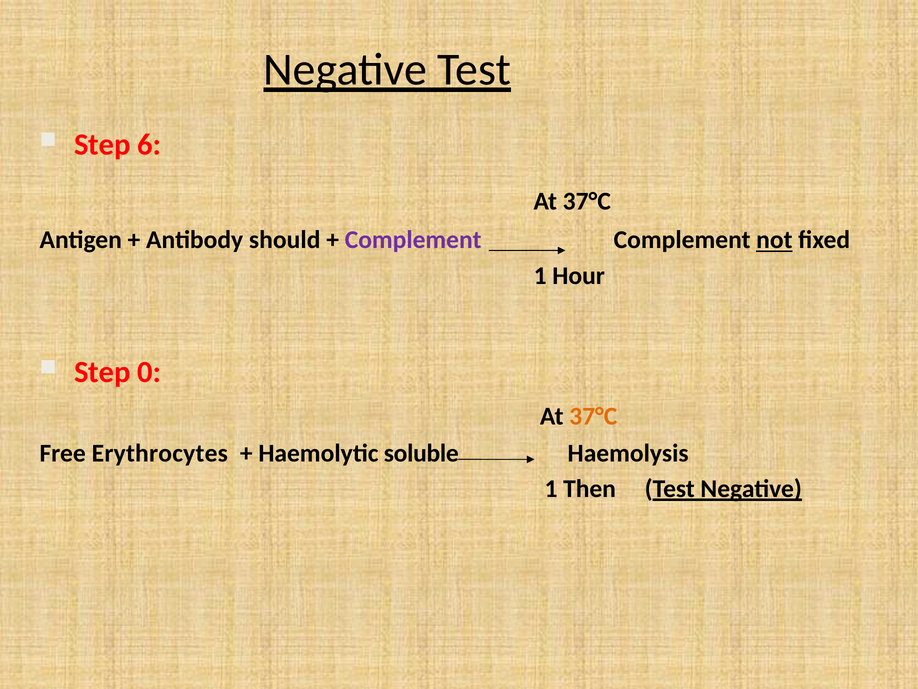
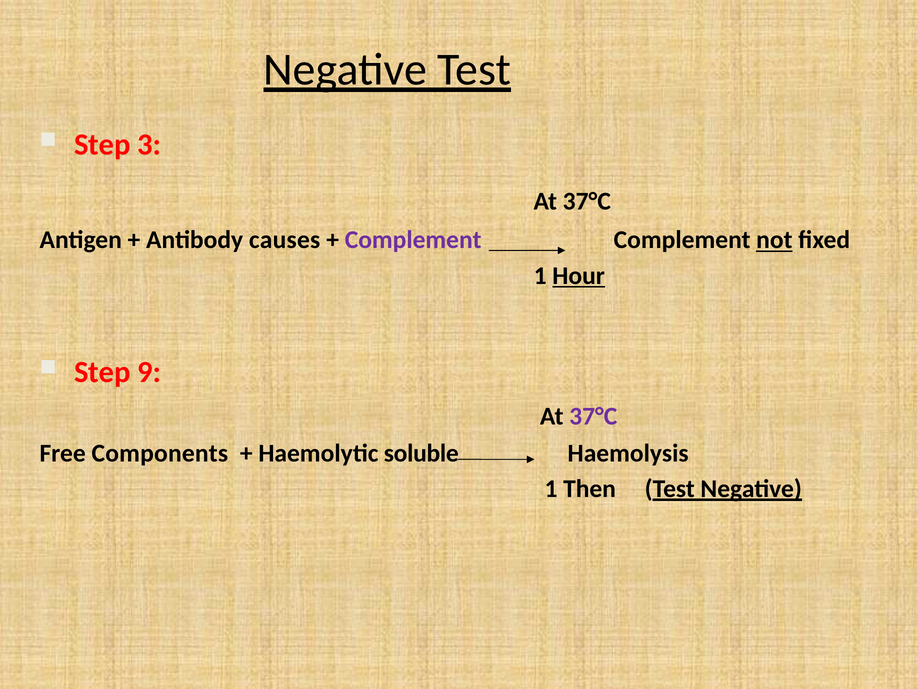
6: 6 -> 3
should: should -> causes
Hour underline: none -> present
0: 0 -> 9
37°C at (593, 416) colour: orange -> purple
Erythrocytes: Erythrocytes -> Components
